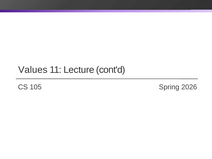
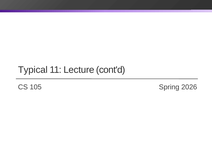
Values: Values -> Typical
